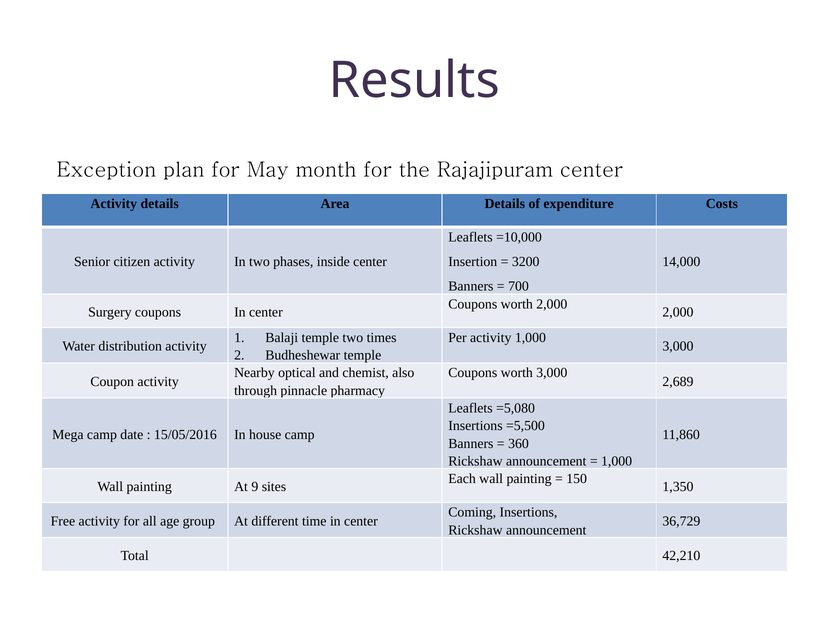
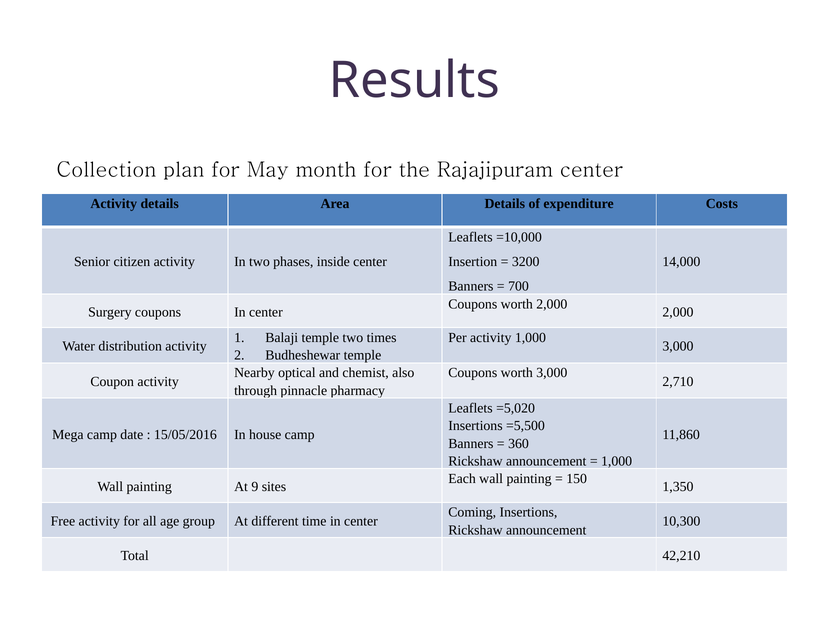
Exception: Exception -> Collection
2,689: 2,689 -> 2,710
=5,080: =5,080 -> =5,020
36,729: 36,729 -> 10,300
